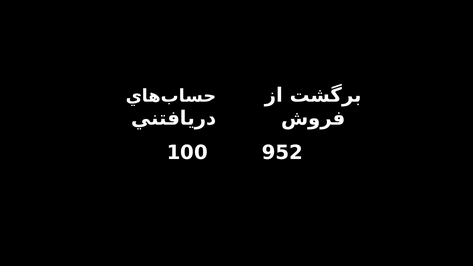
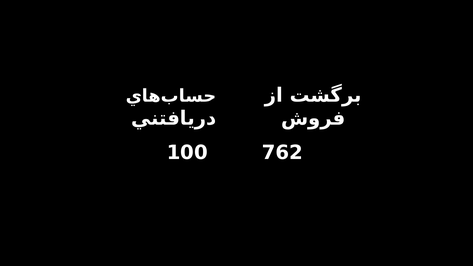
952: 952 -> 762
